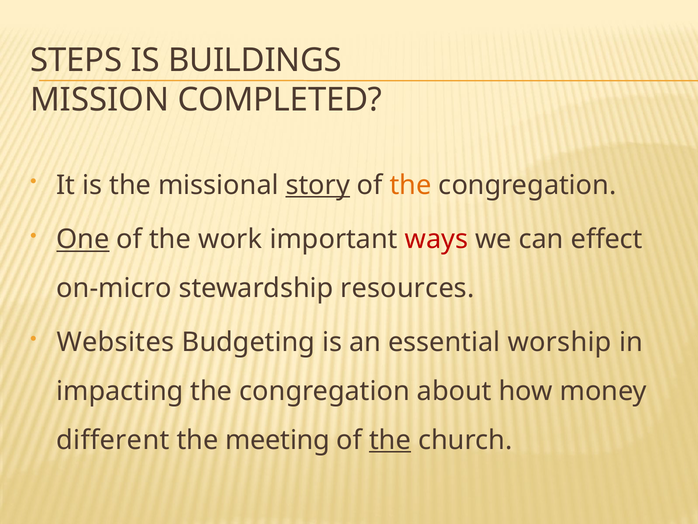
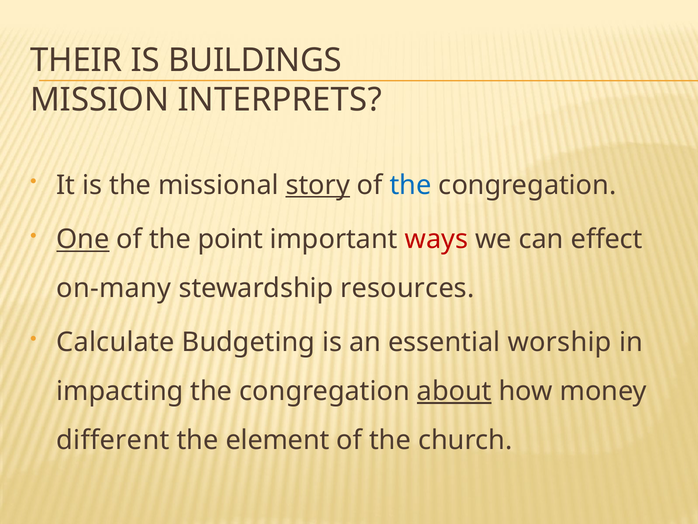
STEPS: STEPS -> THEIR
COMPLETED: COMPLETED -> INTERPRETS
the at (411, 185) colour: orange -> blue
work: work -> point
on-micro: on-micro -> on-many
Websites: Websites -> Calculate
about underline: none -> present
meeting: meeting -> element
the at (390, 440) underline: present -> none
